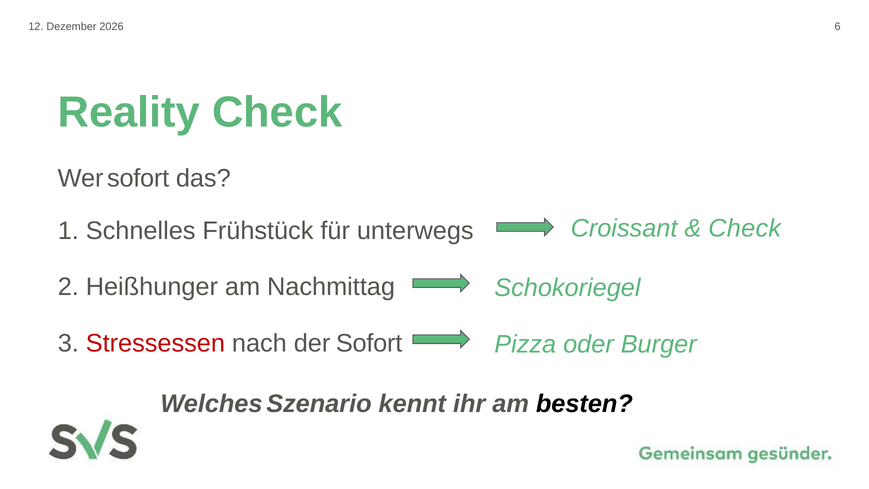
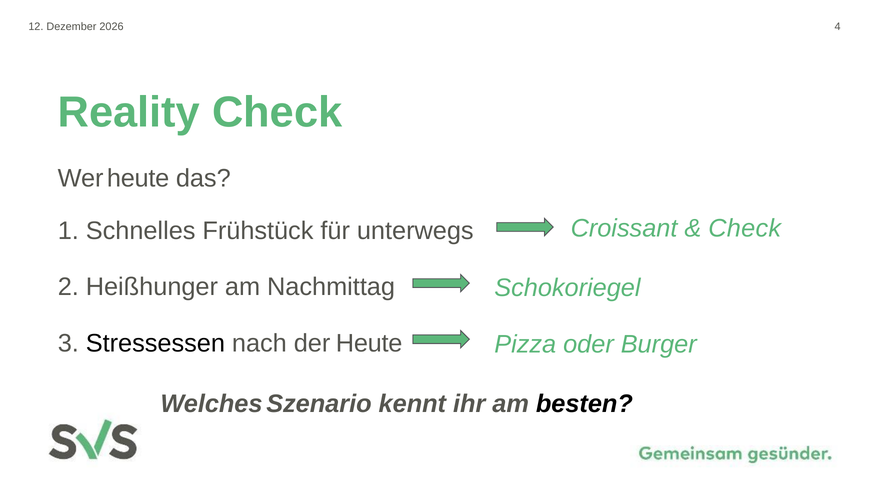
6: 6 -> 4
Wer sofort: sofort -> heute
Stressessen colour: red -> black
der Sofort: Sofort -> Heute
